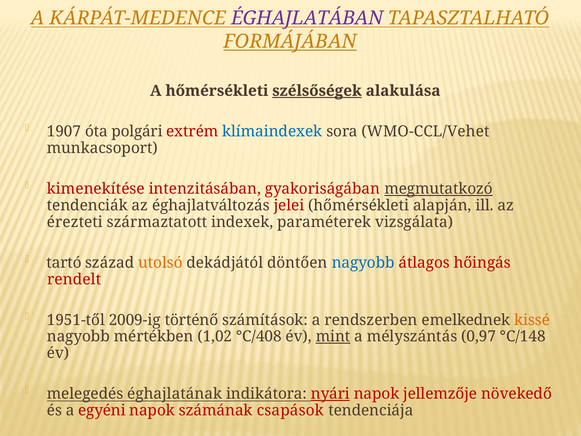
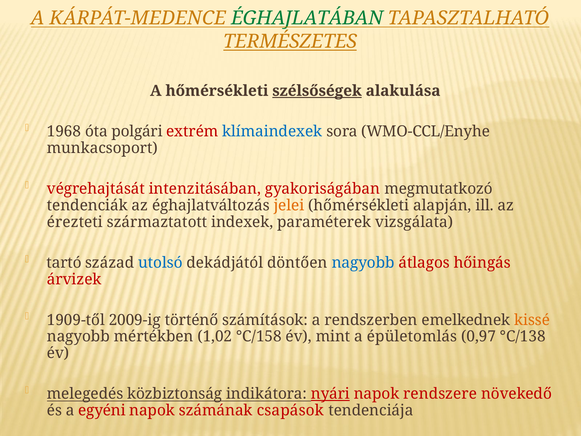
ÉGHAJLATÁBAN colour: purple -> green
FORMÁJÁBAN: FORMÁJÁBAN -> TERMÉSZETES
1907: 1907 -> 1968
WMO-CCL/Vehet: WMO-CCL/Vehet -> WMO-CCL/Enyhe
kimenekítése: kimenekítése -> végrehajtását
megmutatkozó underline: present -> none
jelei colour: red -> orange
utolsó colour: orange -> blue
rendelt: rendelt -> árvizek
1951-től: 1951-től -> 1909-től
°C/408: °C/408 -> °C/158
mint underline: present -> none
mélyszántás: mélyszántás -> épületomlás
°C/148: °C/148 -> °C/138
éghajlatának: éghajlatának -> közbiztonság
jellemzője: jellemzője -> rendszere
